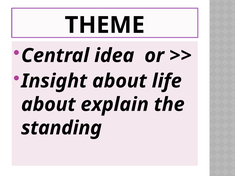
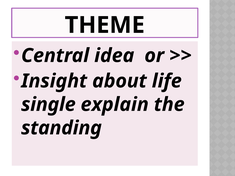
about at (48, 105): about -> single
